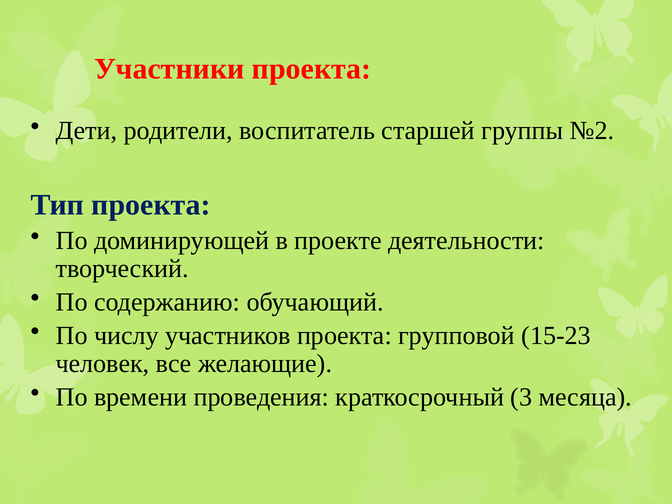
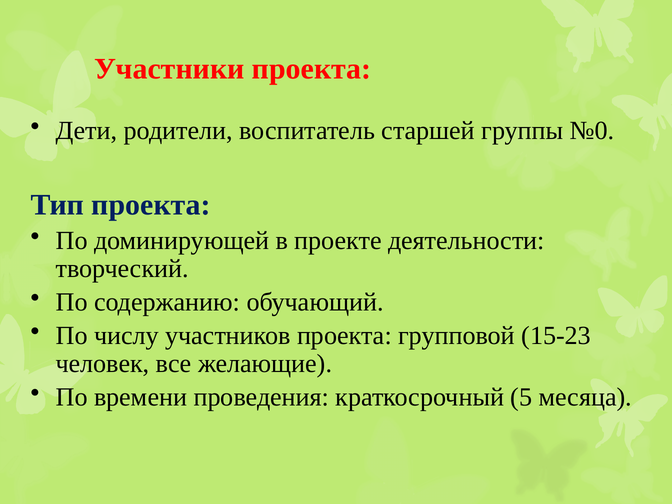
№2: №2 -> №0
3: 3 -> 5
